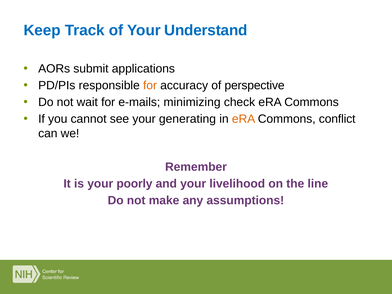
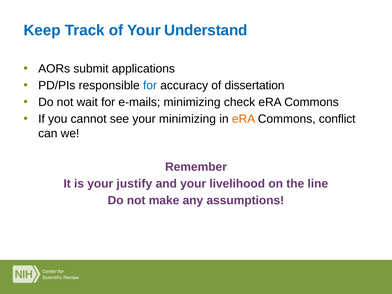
for at (150, 86) colour: orange -> blue
perspective: perspective -> dissertation
your generating: generating -> minimizing
poorly: poorly -> justify
